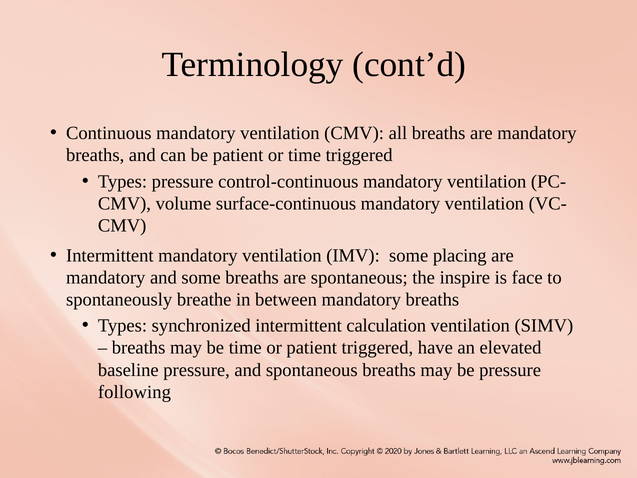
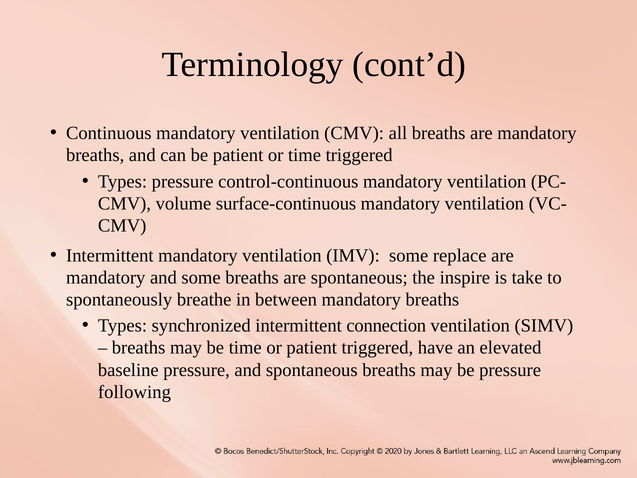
placing: placing -> replace
face: face -> take
calculation: calculation -> connection
